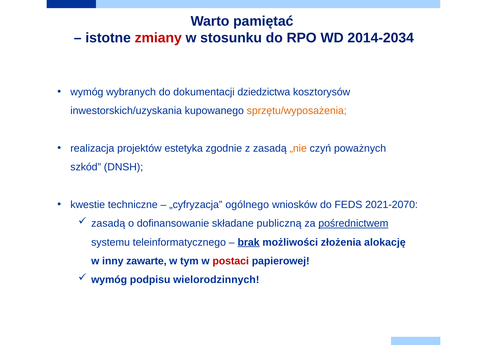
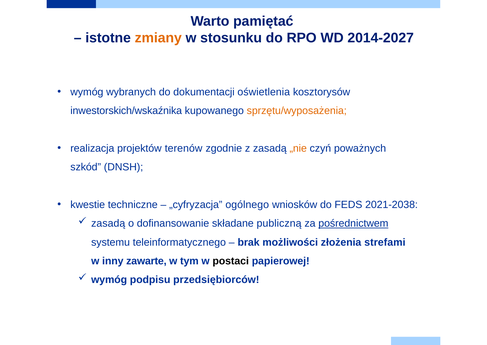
zmiany colour: red -> orange
2014-2034: 2014-2034 -> 2014-2027
dziedzictwa: dziedzictwa -> oświetlenia
inwestorskich/uzyskania: inwestorskich/uzyskania -> inwestorskich/wskaźnika
estetyka: estetyka -> terenów
2021-2070: 2021-2070 -> 2021-2038
brak underline: present -> none
alokację: alokację -> strefami
postaci colour: red -> black
wielorodzinnych: wielorodzinnych -> przedsiębiorców
